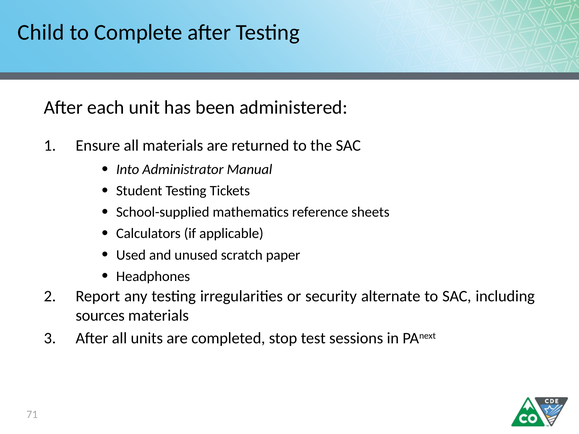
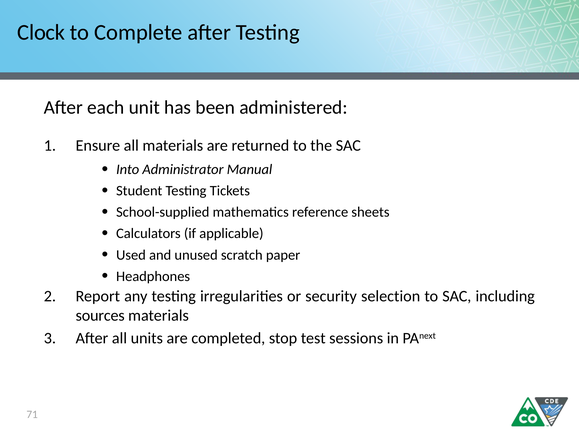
Child: Child -> Clock
alternate: alternate -> selection
